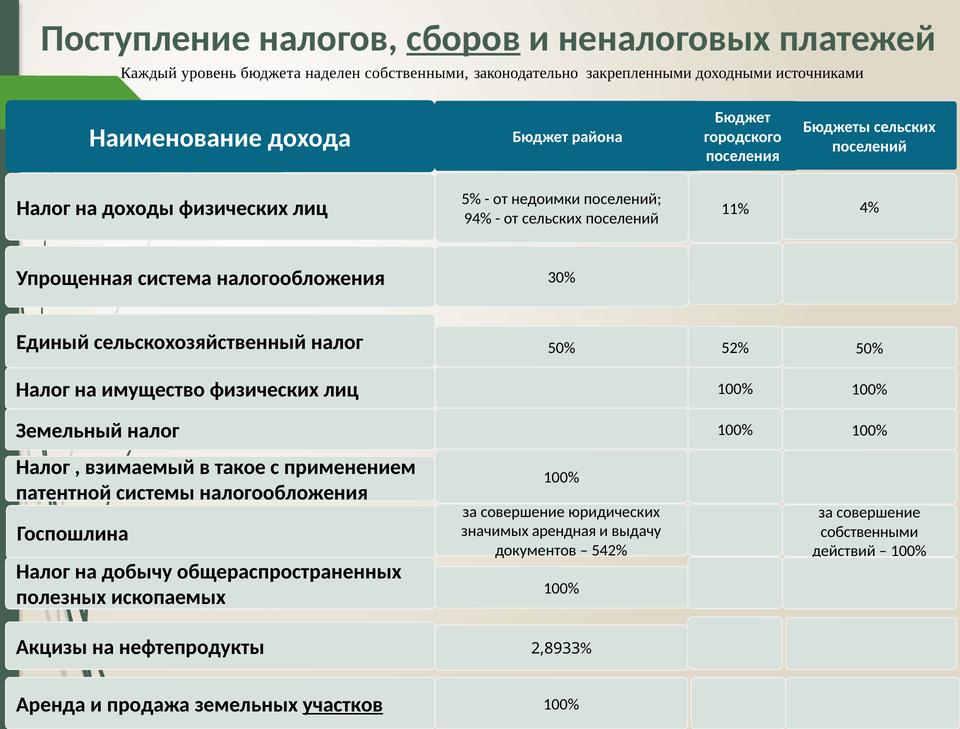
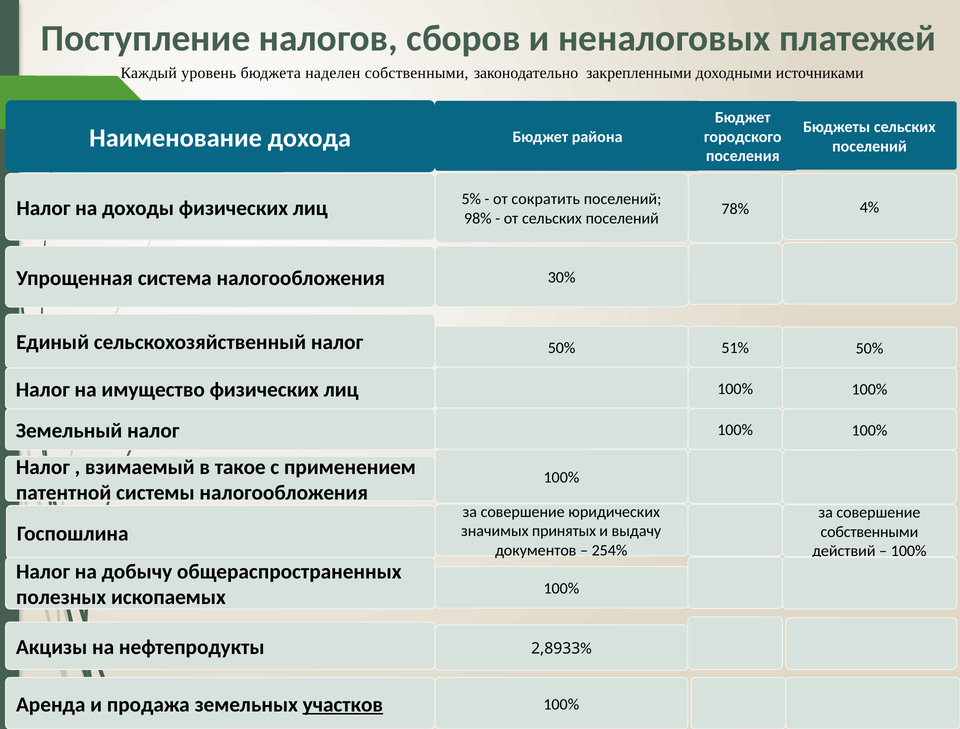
сборов underline: present -> none
недоимки: недоимки -> сократить
11%: 11% -> 78%
94%: 94% -> 98%
52%: 52% -> 51%
арендная: арендная -> принятых
542%: 542% -> 254%
